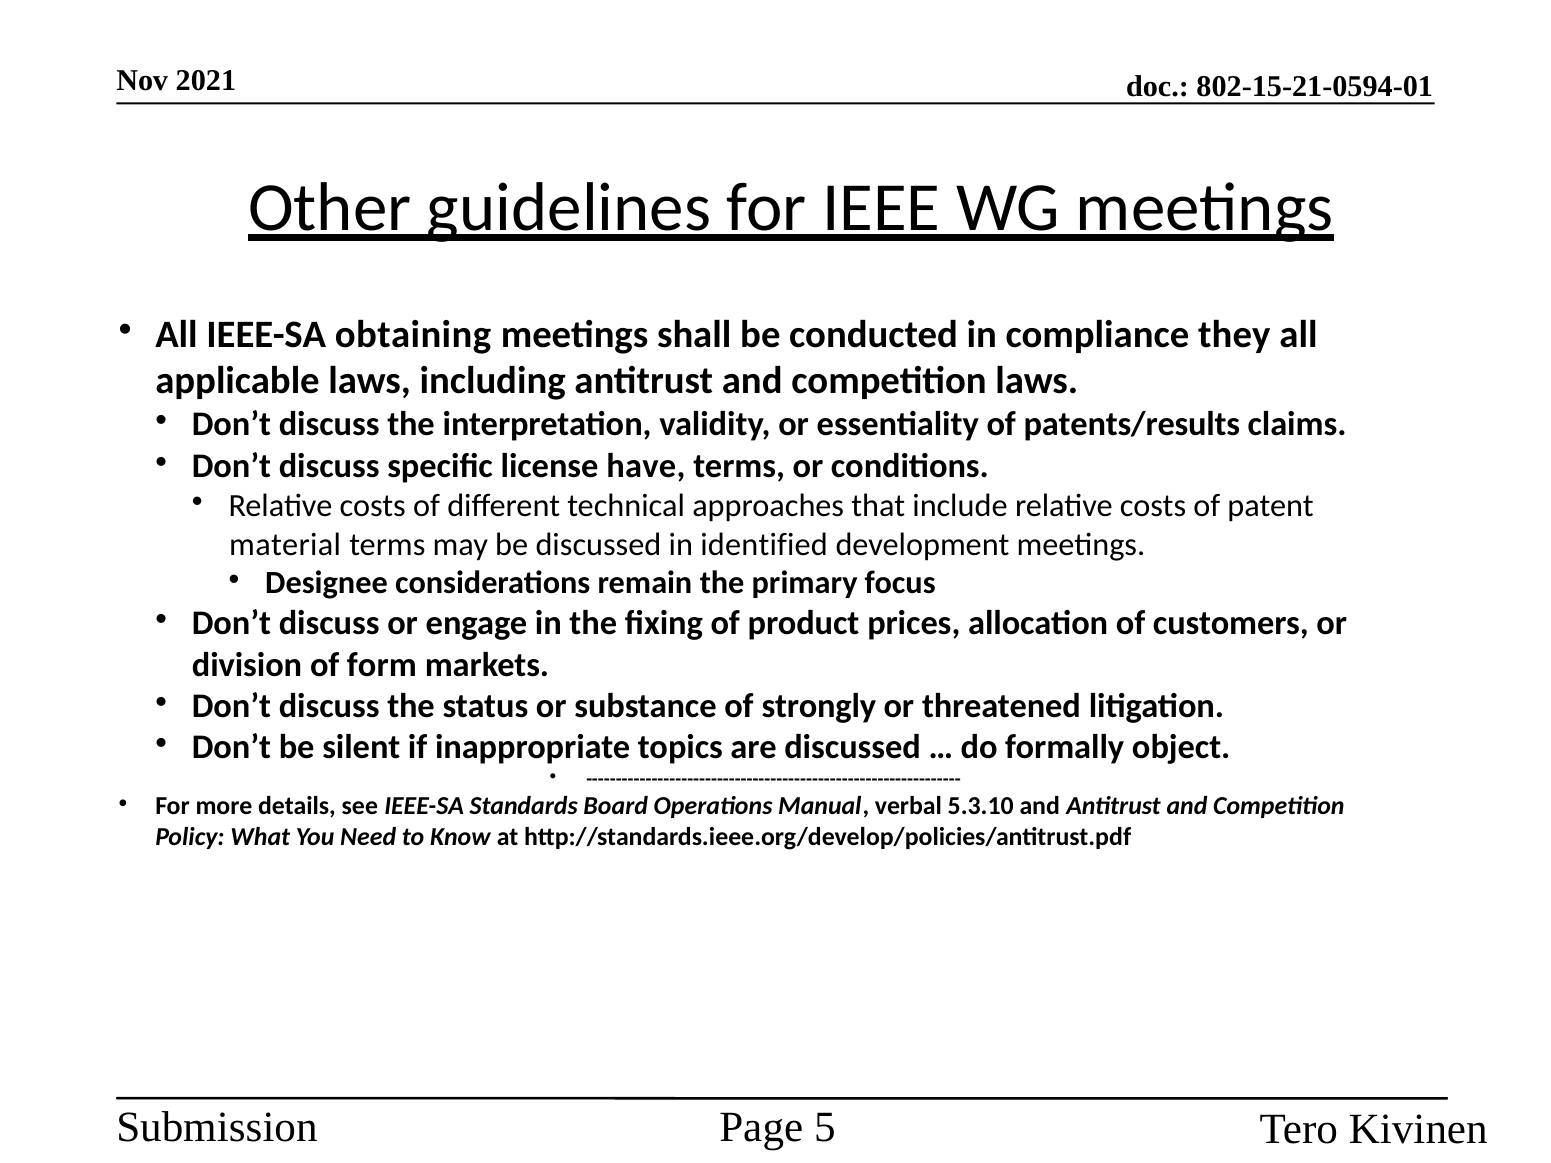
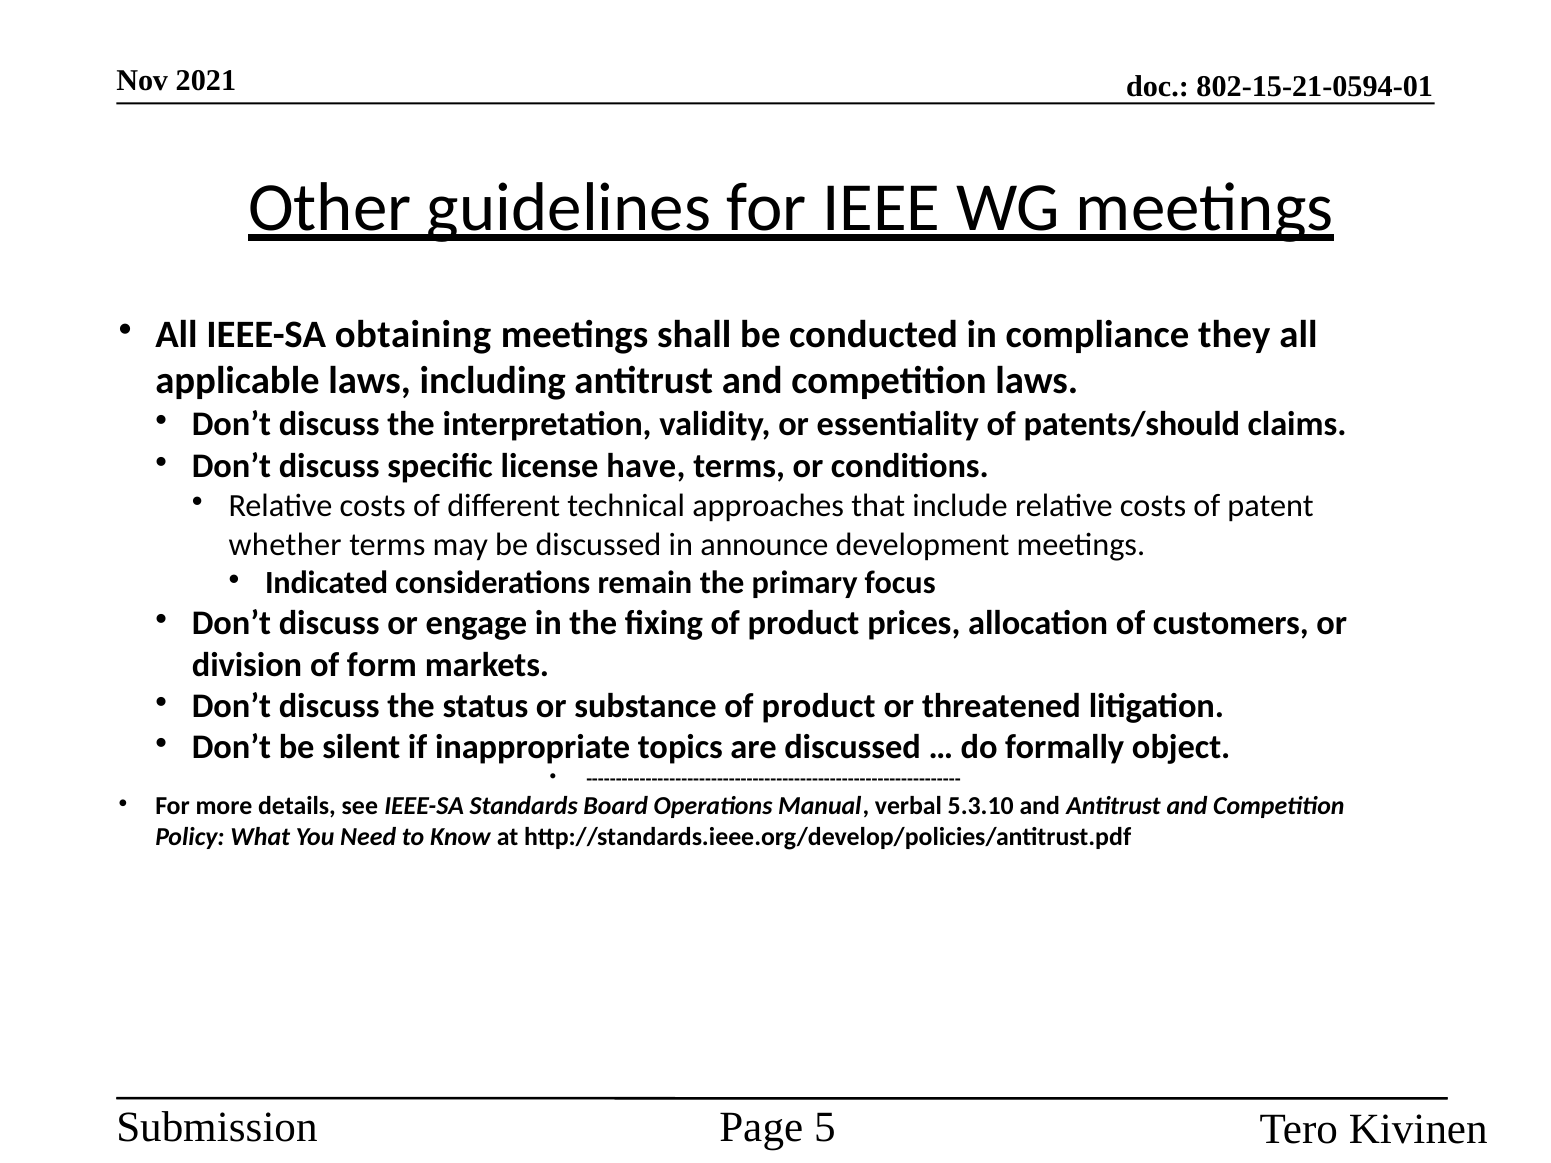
patents/results: patents/results -> patents/should
material: material -> whether
identified: identified -> announce
Designee: Designee -> Indicated
substance of strongly: strongly -> product
